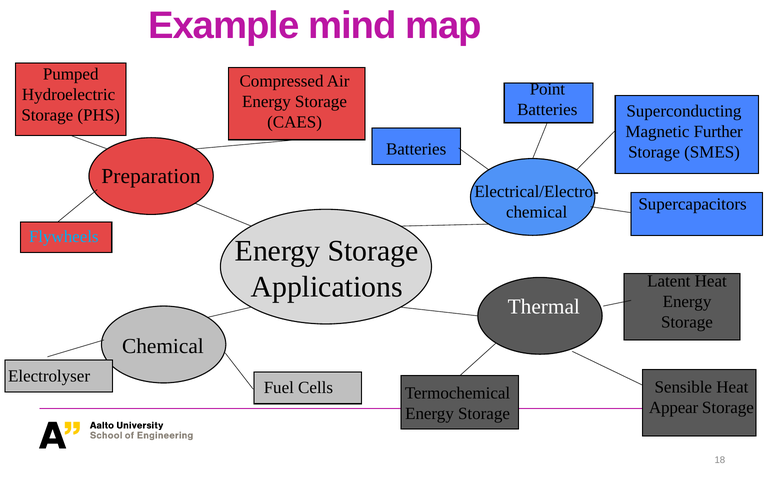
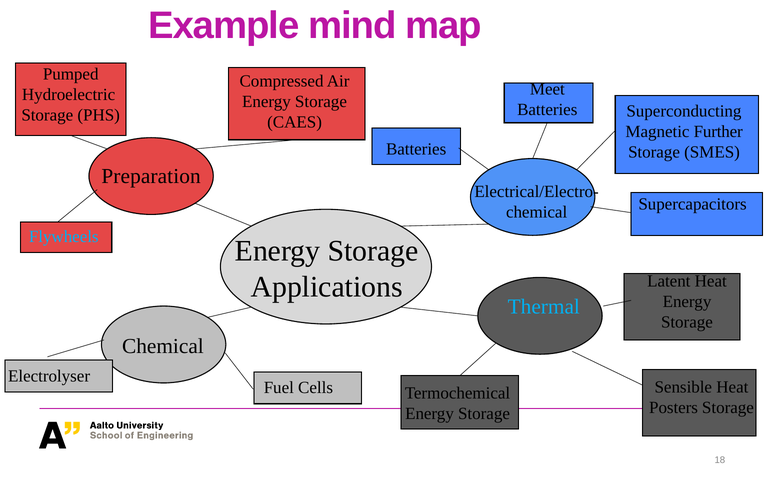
Point: Point -> Meet
Thermal colour: white -> light blue
Appear: Appear -> Posters
